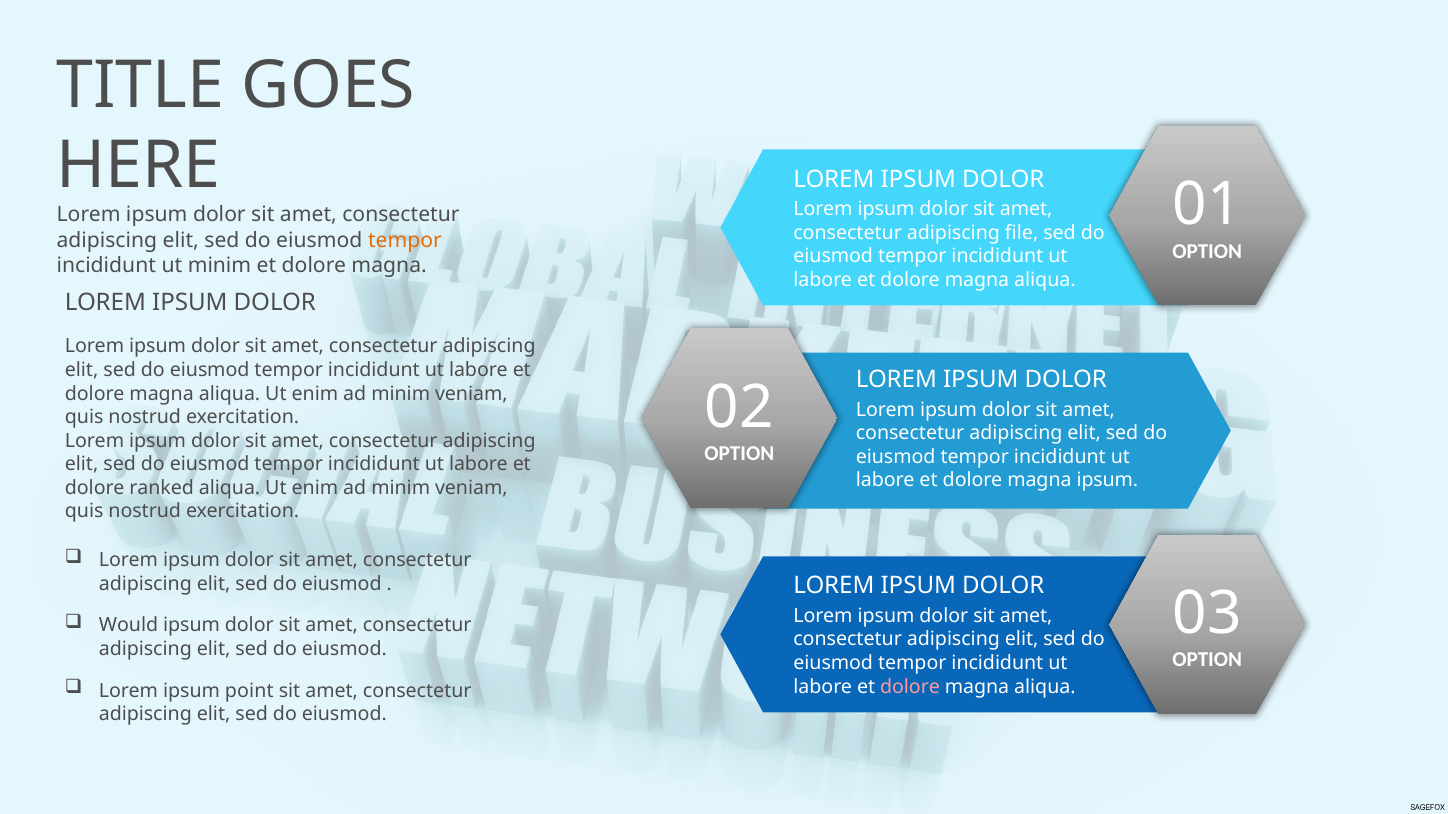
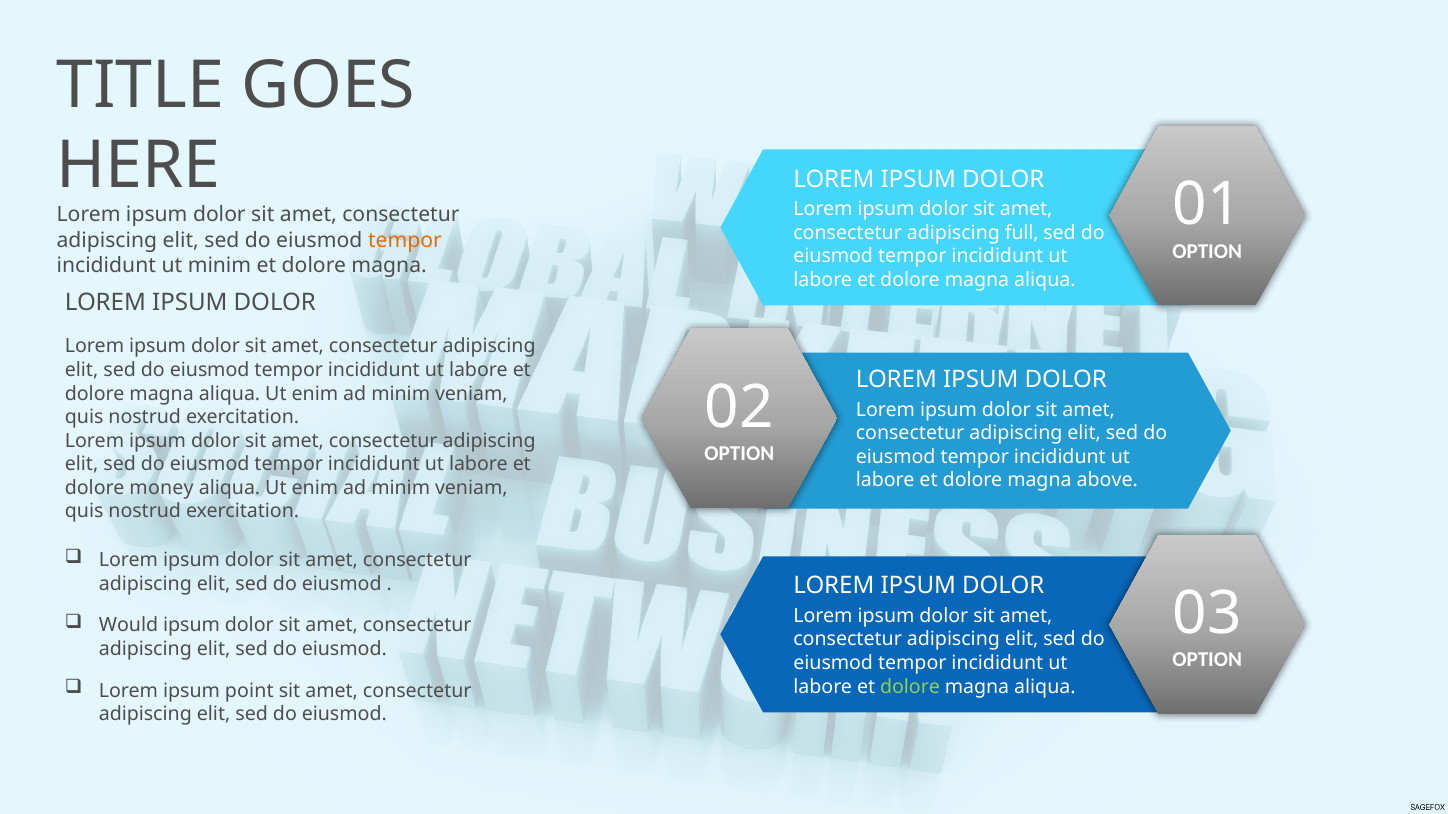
file: file -> full
magna ipsum: ipsum -> above
ranked: ranked -> money
dolore at (910, 687) colour: pink -> light green
